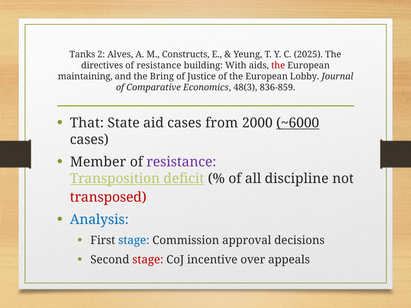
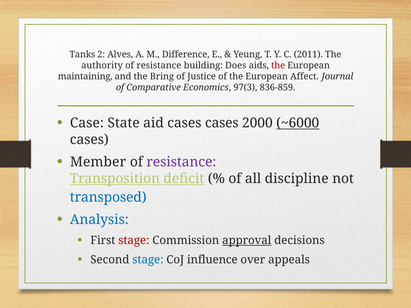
Constructs: Constructs -> Difference
2025: 2025 -> 2011
directives: directives -> authority
With: With -> Does
Lobby: Lobby -> Affect
48(3: 48(3 -> 97(3
That: That -> Case
cases from: from -> cases
transposed colour: red -> blue
stage at (134, 241) colour: blue -> red
approval underline: none -> present
stage at (148, 260) colour: red -> blue
incentive: incentive -> influence
